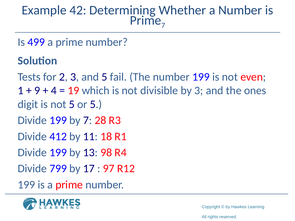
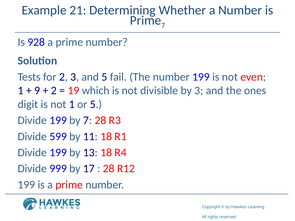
42: 42 -> 21
499: 499 -> 928
4 at (54, 91): 4 -> 2
not 5: 5 -> 1
412: 412 -> 599
13 98: 98 -> 18
799: 799 -> 999
97 at (109, 169): 97 -> 28
